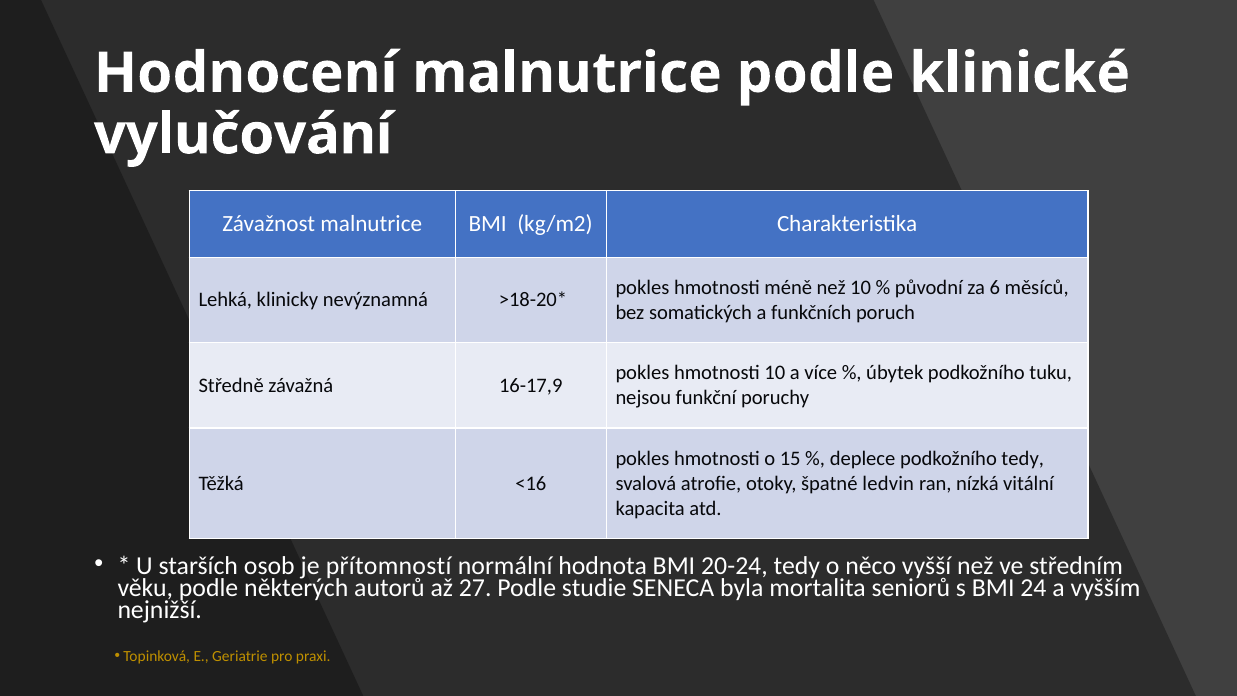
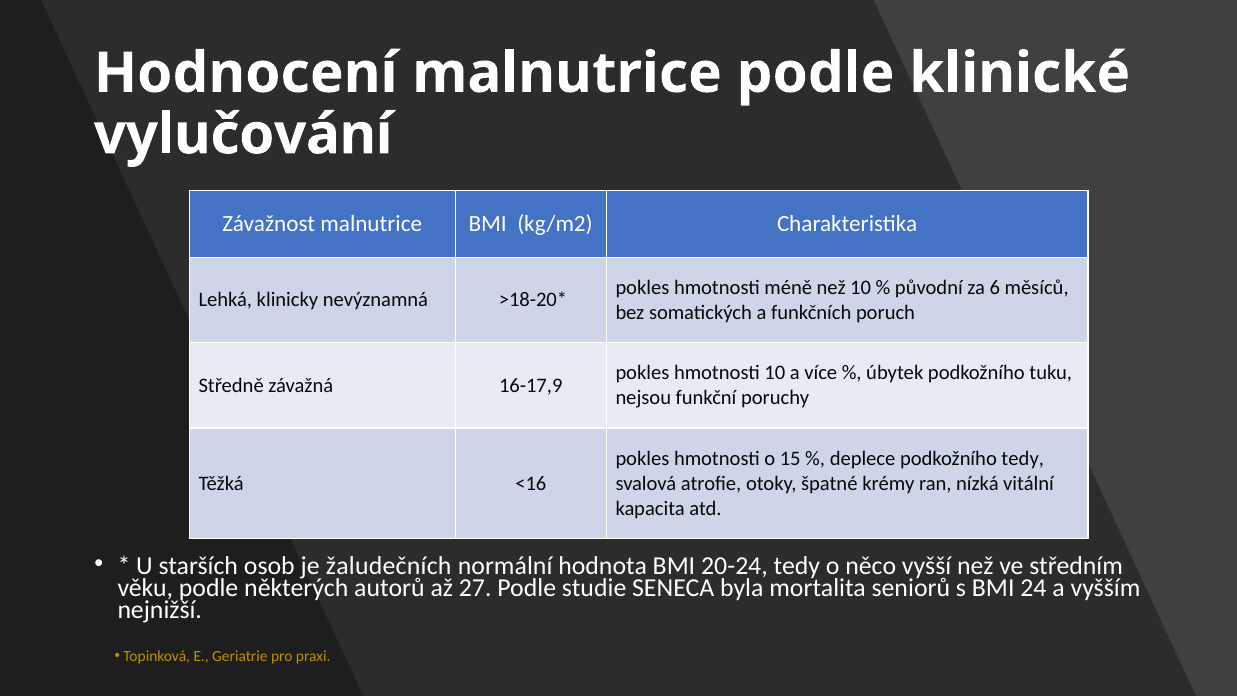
ledvin: ledvin -> krémy
přítomností: přítomností -> žaludečních
